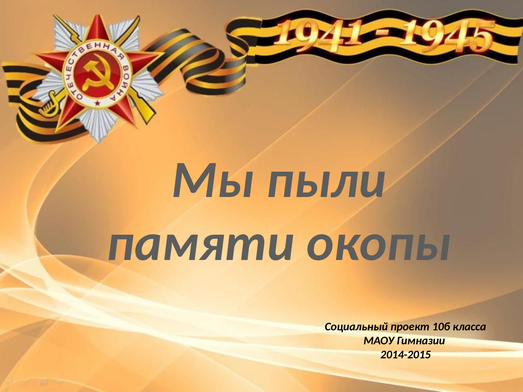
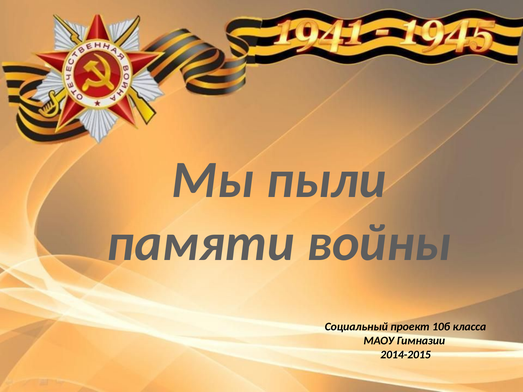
окопы: окопы -> войны
